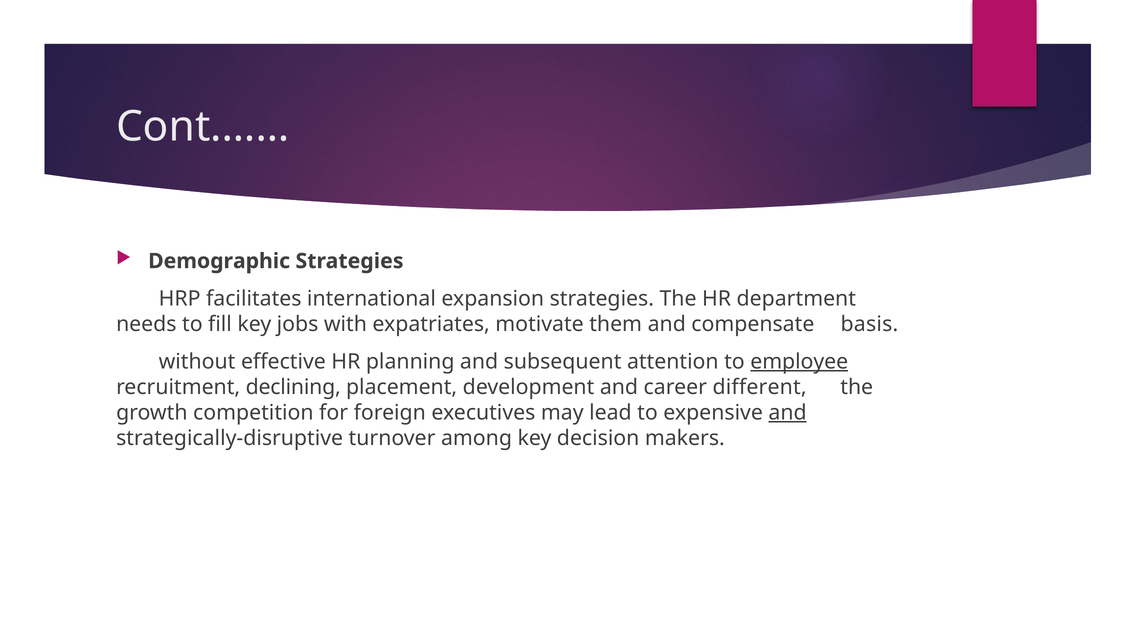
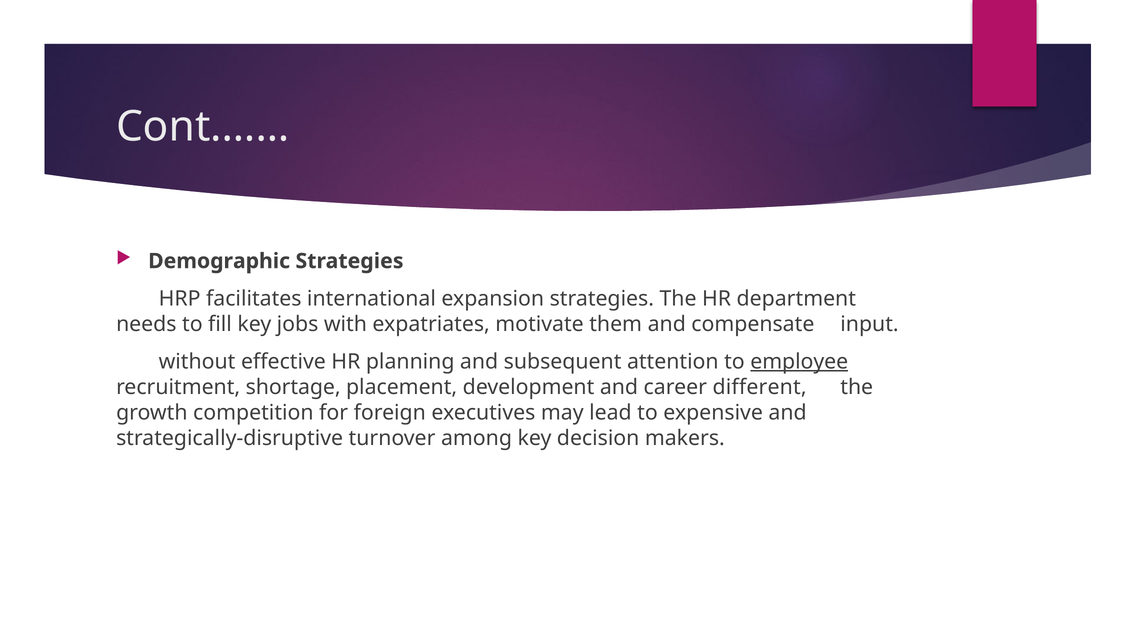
basis: basis -> input
declining: declining -> shortage
and at (788, 413) underline: present -> none
